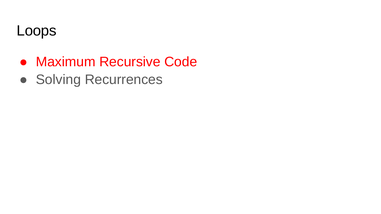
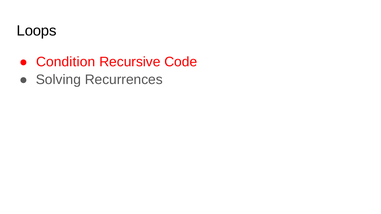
Maximum: Maximum -> Condition
